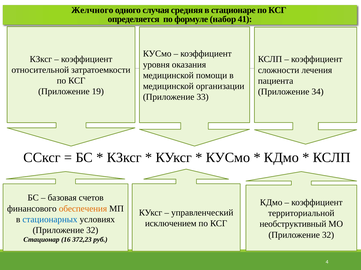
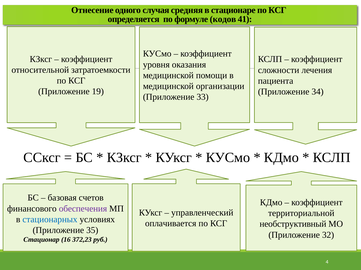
Желчного: Желчного -> Отнесение
набор: набор -> кодов
обеспечения colour: orange -> purple
исключением: исключением -> оплачивается
32 at (92, 231): 32 -> 35
